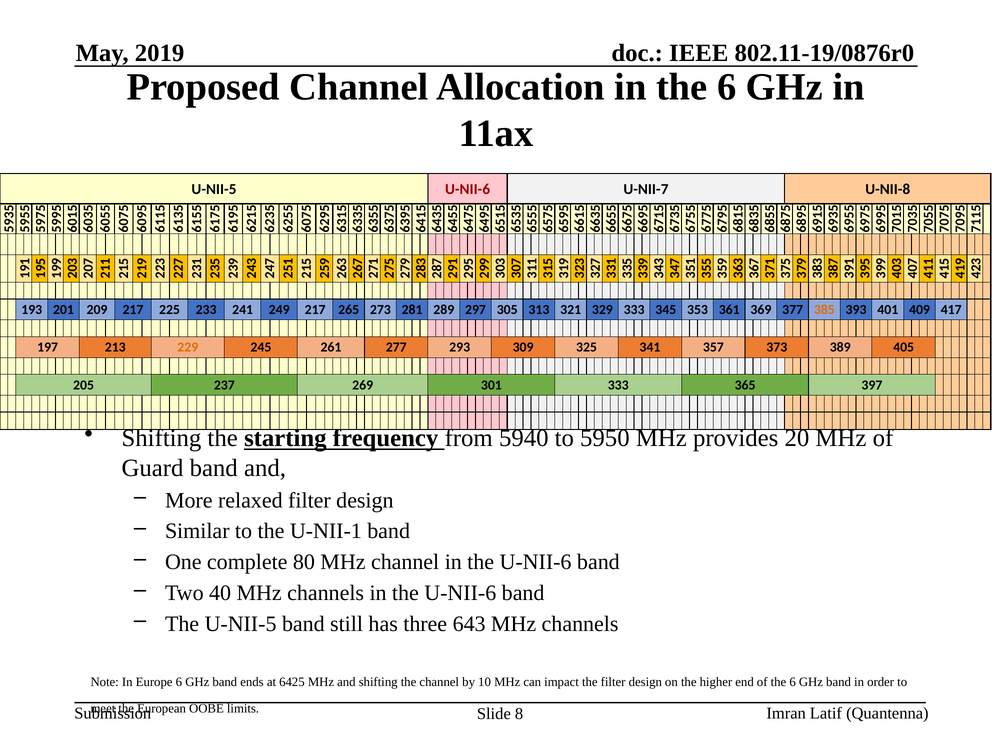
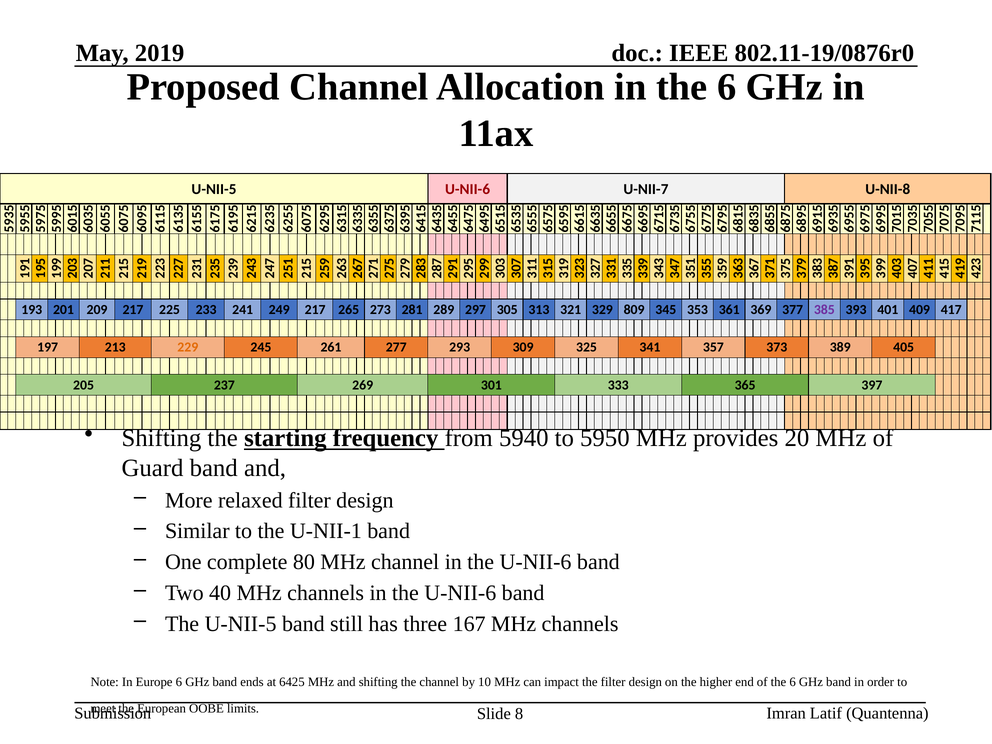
329 333: 333 -> 809
385 colour: orange -> purple
643: 643 -> 167
